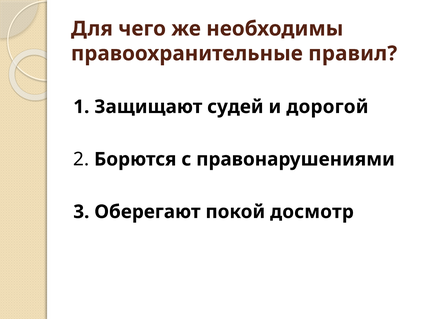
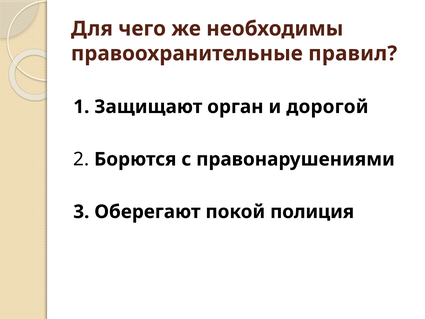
судей: судей -> орган
досмотр: досмотр -> полиция
